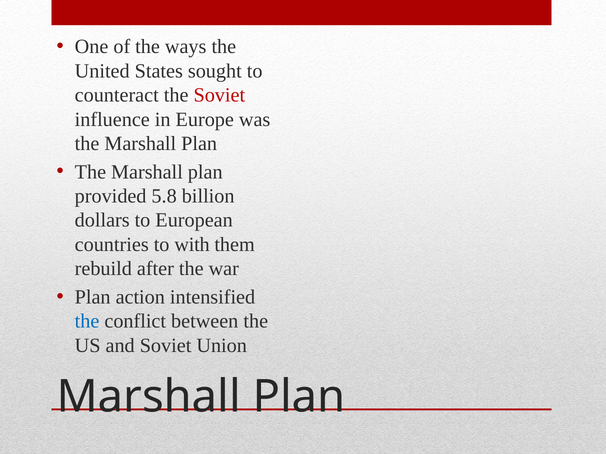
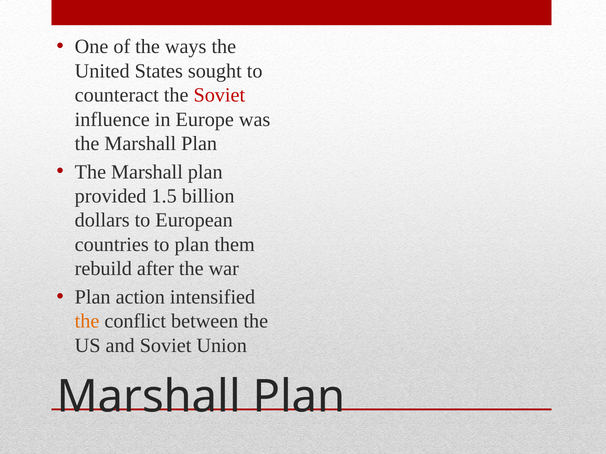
5.8: 5.8 -> 1.5
to with: with -> plan
the at (87, 322) colour: blue -> orange
